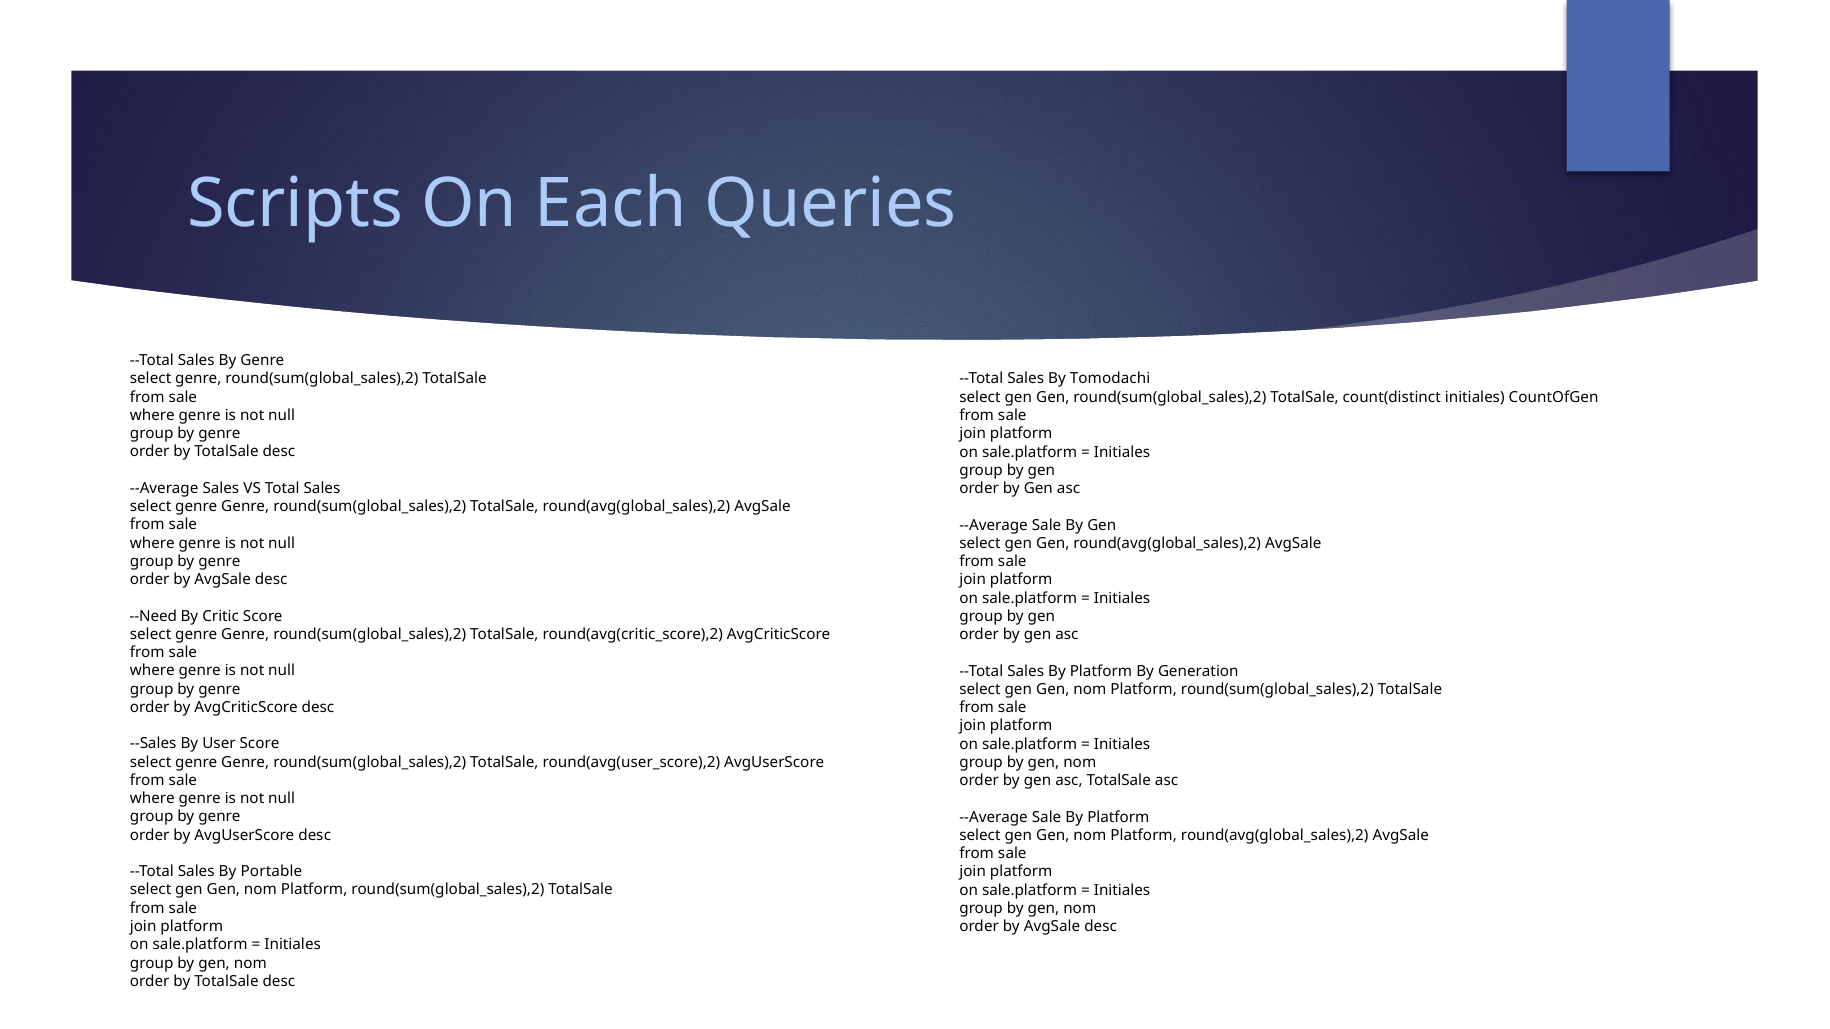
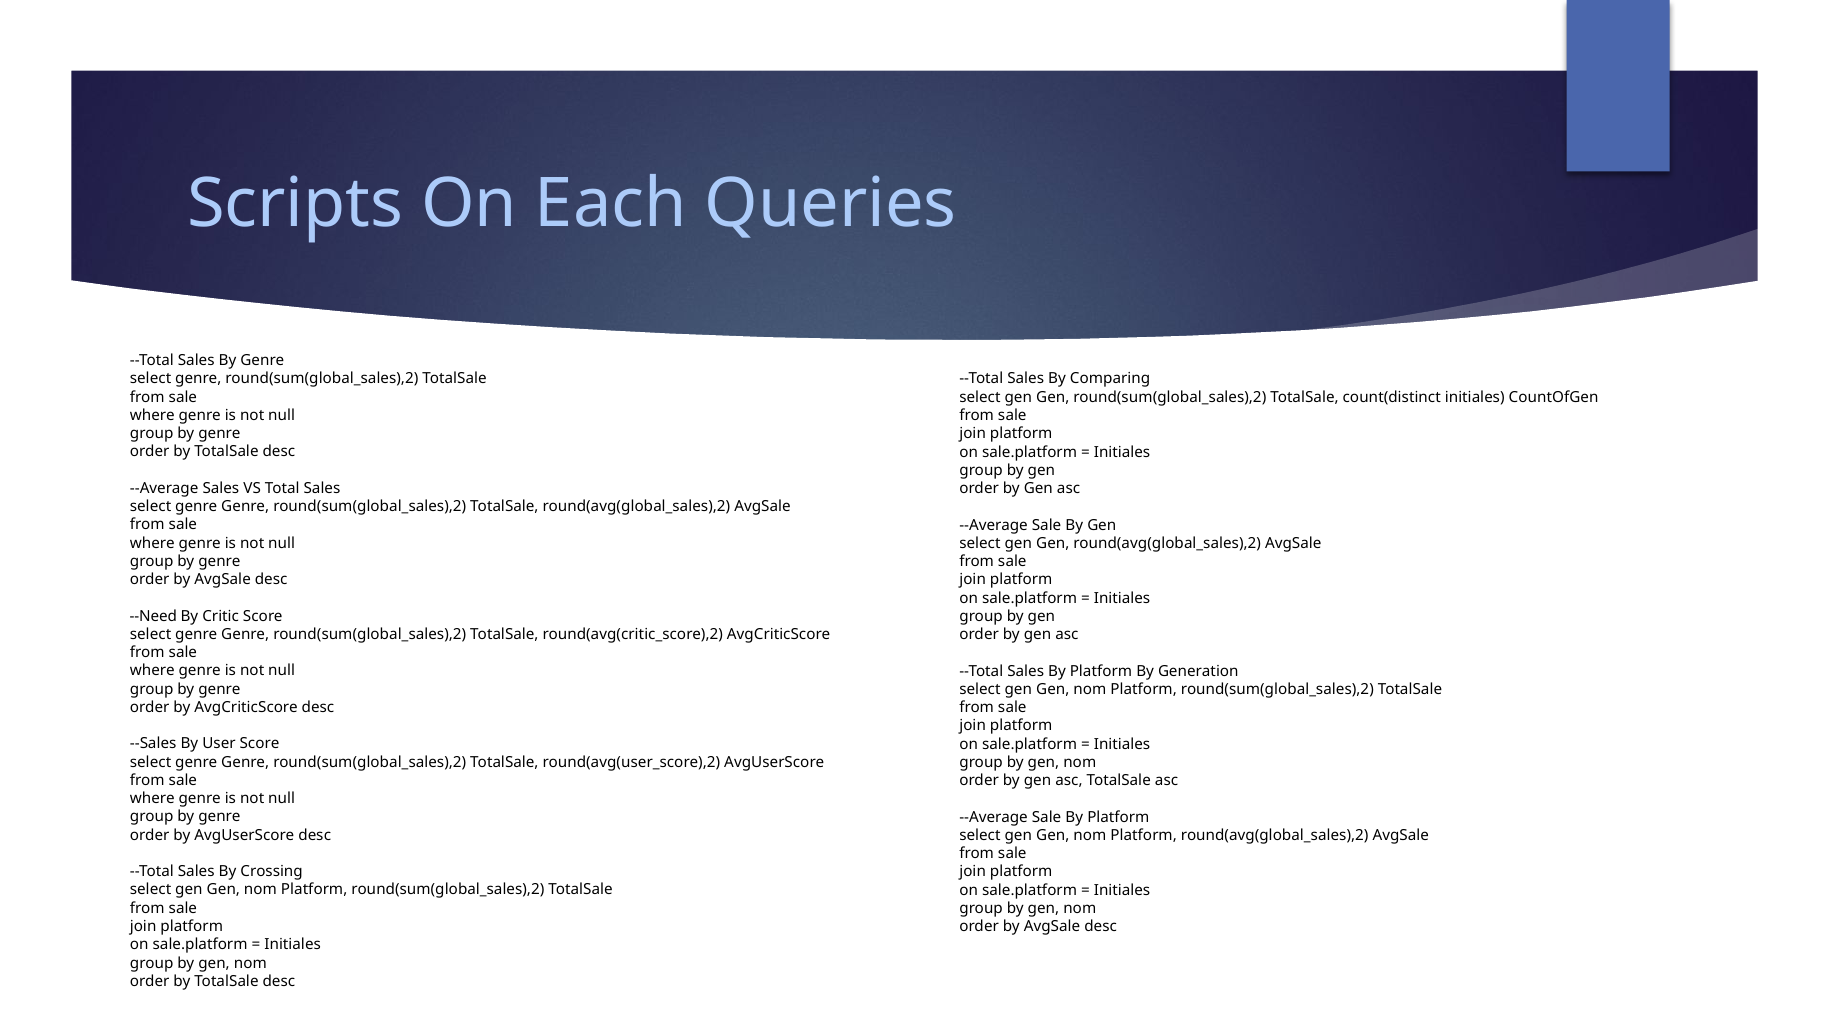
Tomodachi: Tomodachi -> Comparing
Portable: Portable -> Crossing
